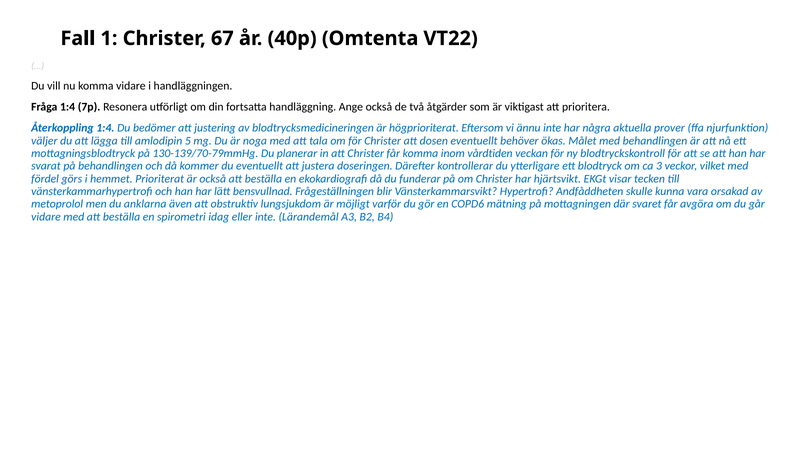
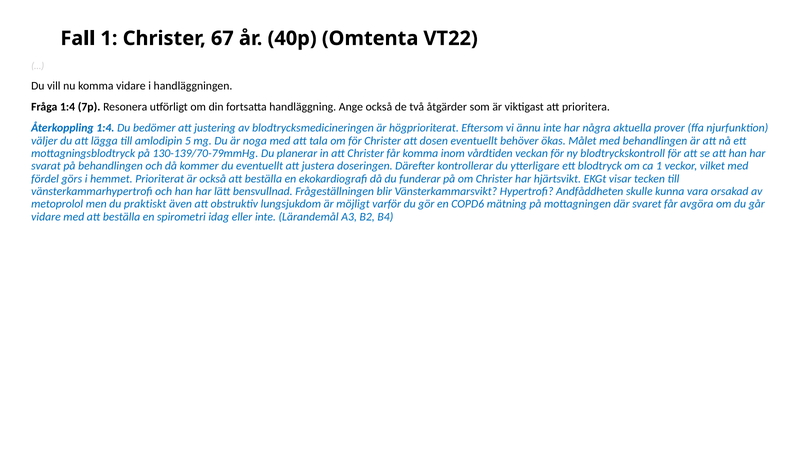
ca 3: 3 -> 1
anklarna: anklarna -> praktiskt
